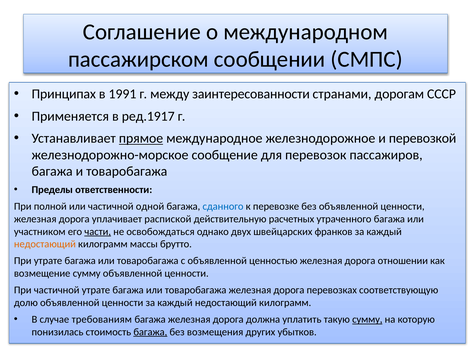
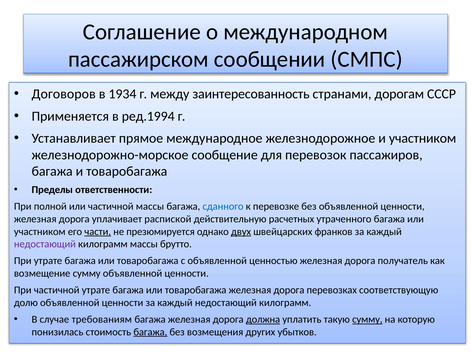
Принципах: Принципах -> Договоров
1991: 1991 -> 1934
заинтересованности: заинтересованности -> заинтересованность
ред.1917: ред.1917 -> ред.1994
прямое underline: present -> none
и перевозкой: перевозкой -> участником
частичной одной: одной -> массы
освобождаться: освобождаться -> презюмируется
двух underline: none -> present
недостающий at (45, 244) colour: orange -> purple
отношении: отношении -> получатель
должна underline: none -> present
